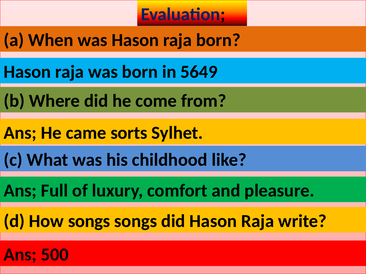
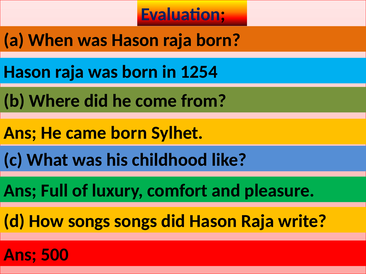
5649: 5649 -> 1254
came sorts: sorts -> born
